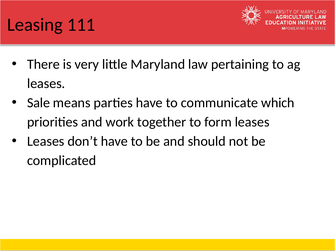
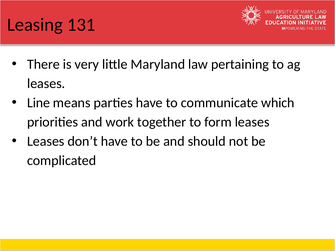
111: 111 -> 131
Sale: Sale -> Line
